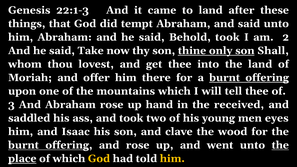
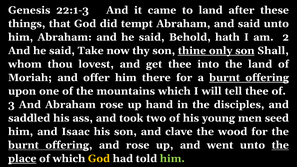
Behold took: took -> hath
received: received -> disciples
eyes: eyes -> seed
him at (172, 159) colour: yellow -> light green
